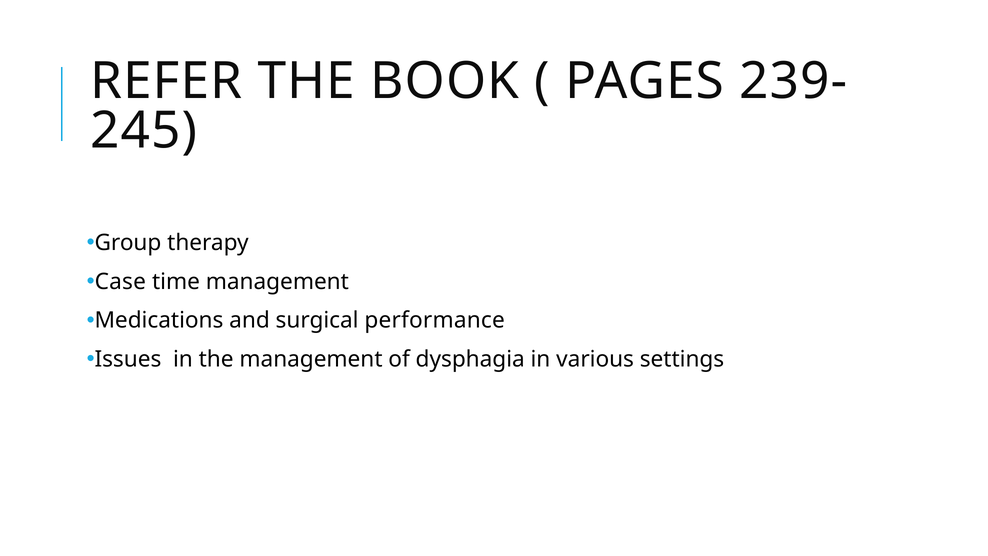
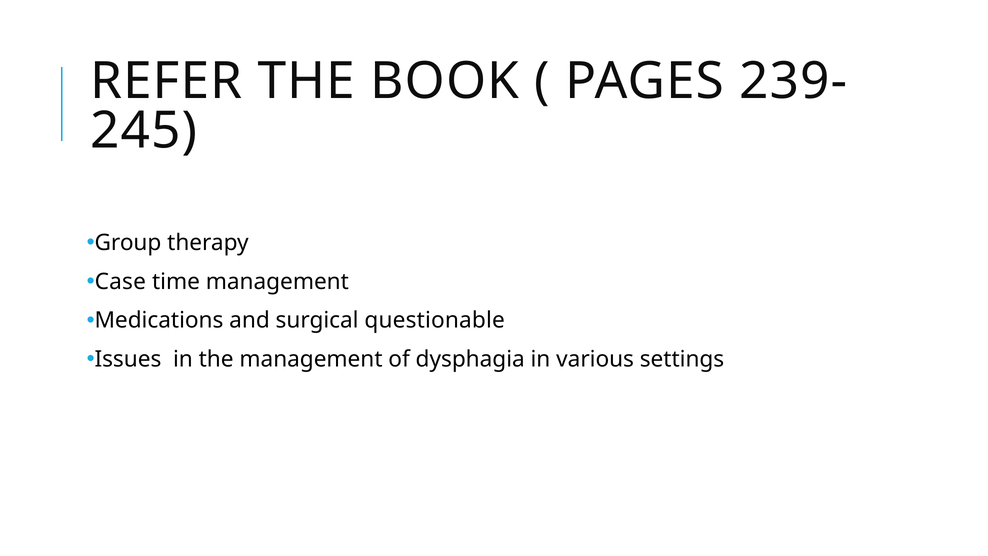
performance: performance -> questionable
